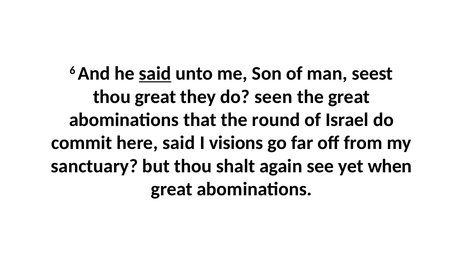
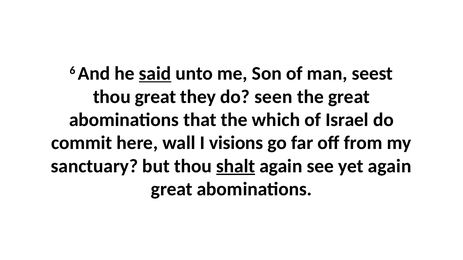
round: round -> which
here said: said -> wall
shalt underline: none -> present
yet when: when -> again
